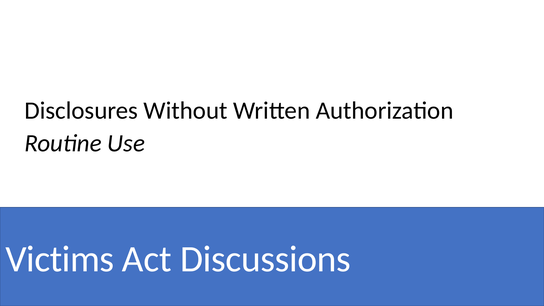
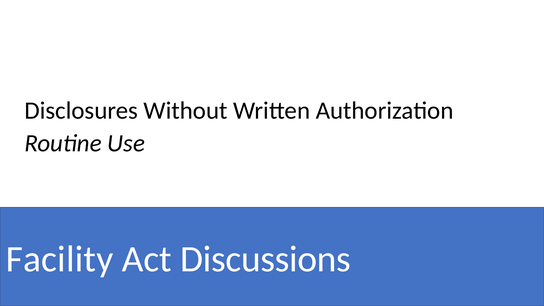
Victims: Victims -> Facility
